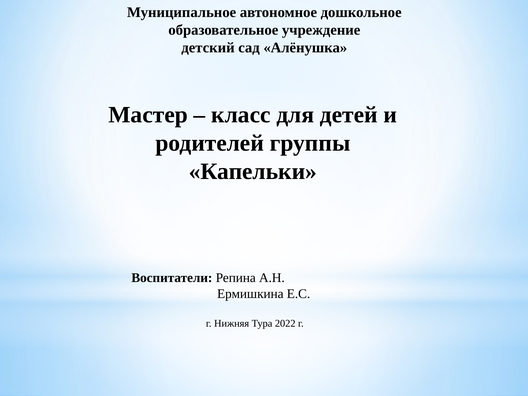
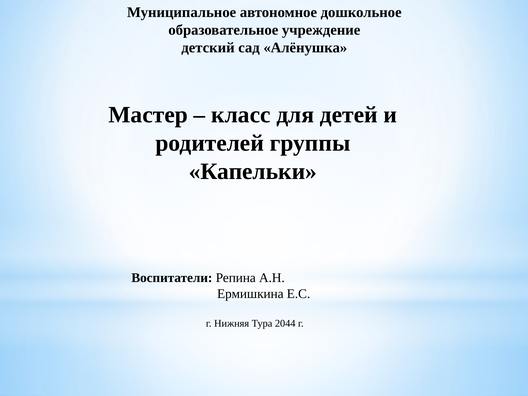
2022: 2022 -> 2044
